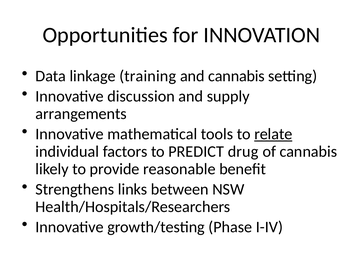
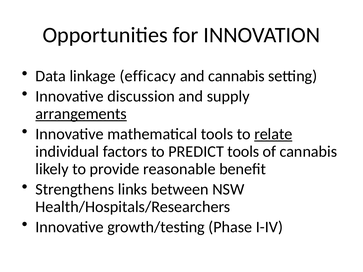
training: training -> efficacy
arrangements underline: none -> present
PREDICT drug: drug -> tools
